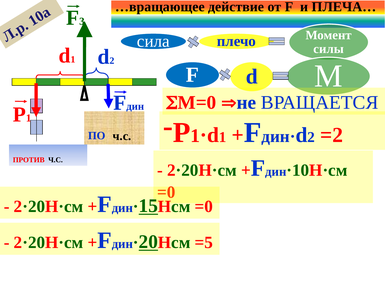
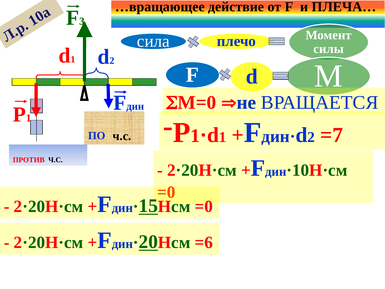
=2: =2 -> =7
=5: =5 -> =6
